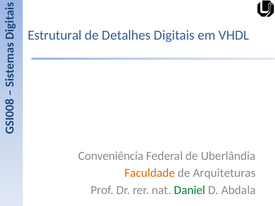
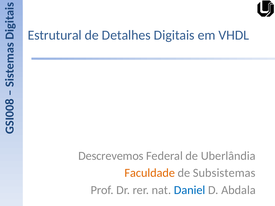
Conveniência: Conveniência -> Descrevemos
Arquiteturas: Arquiteturas -> Subsistemas
Daniel colour: green -> blue
